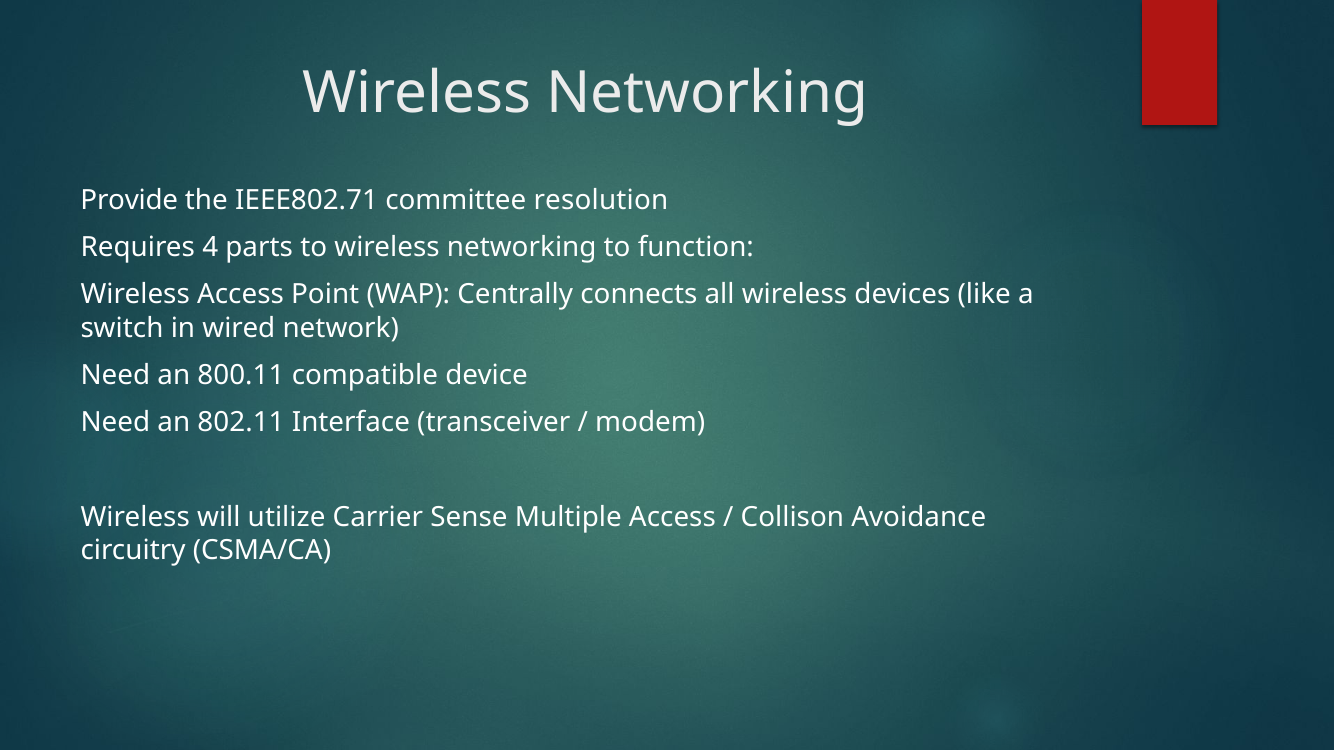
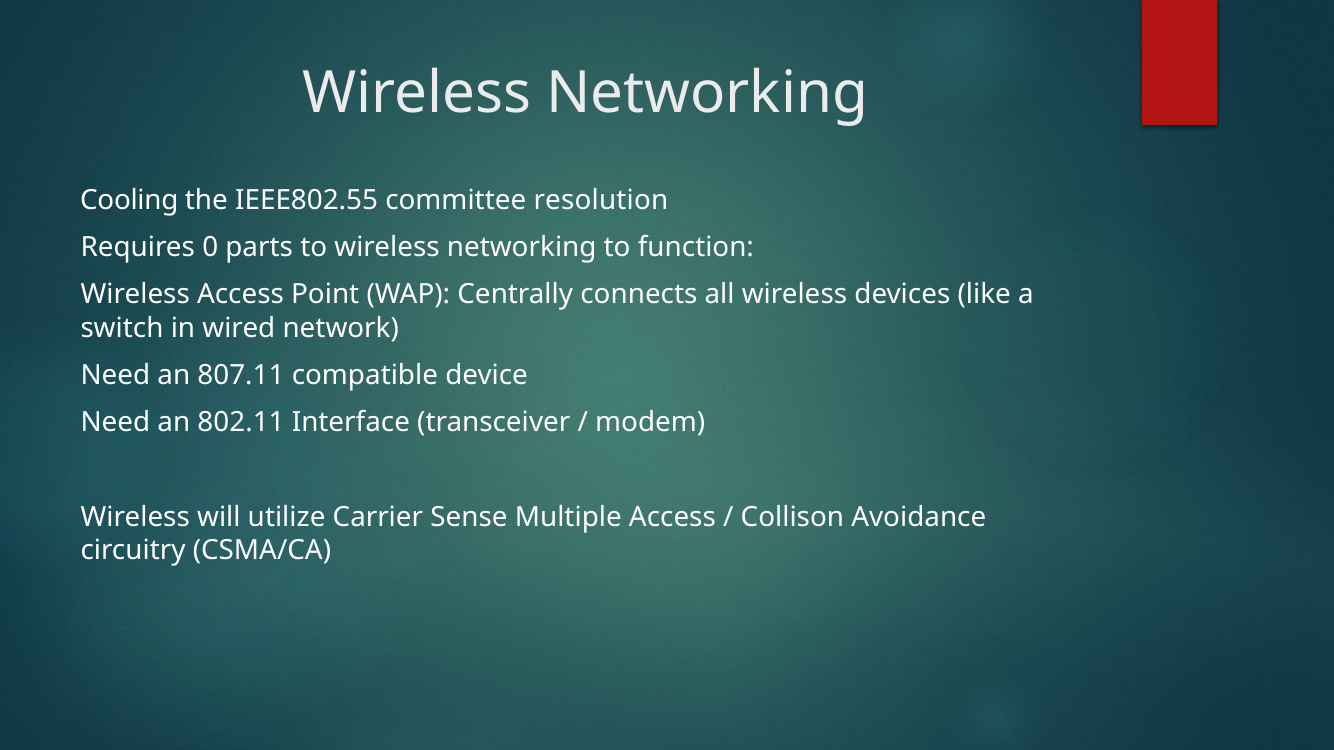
Provide: Provide -> Cooling
IEEE802.71: IEEE802.71 -> IEEE802.55
4: 4 -> 0
800.11: 800.11 -> 807.11
